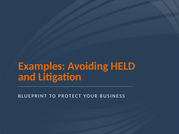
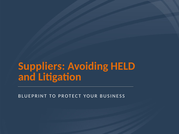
Examples: Examples -> Suppliers
